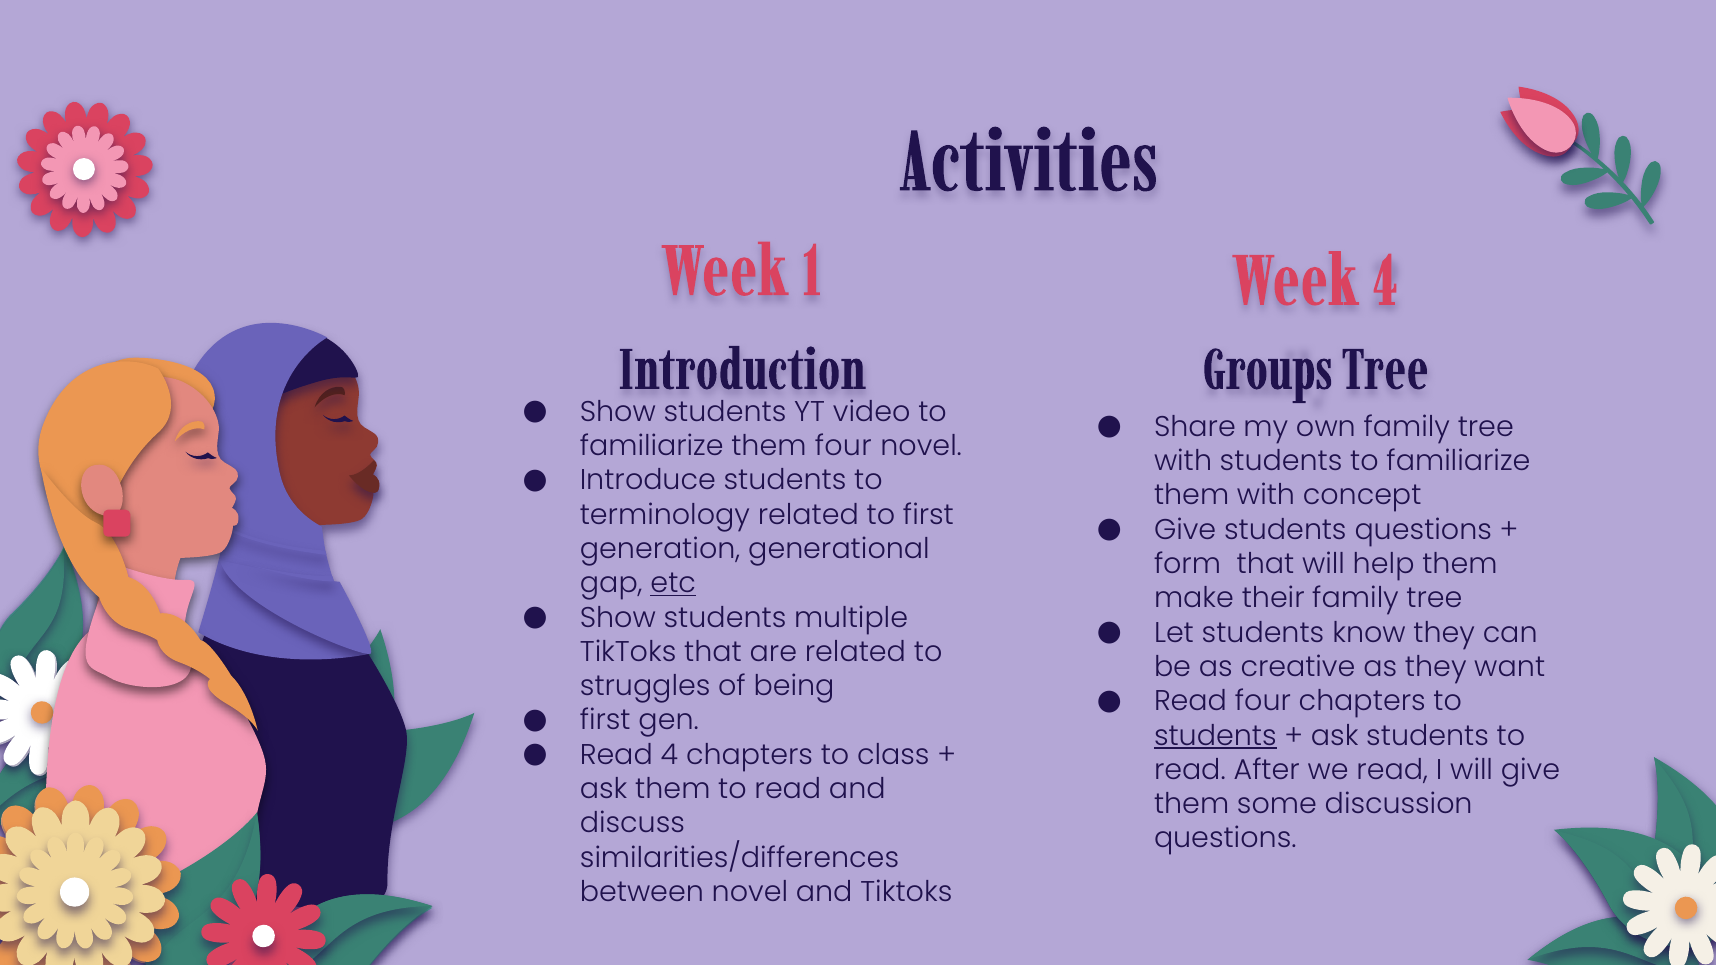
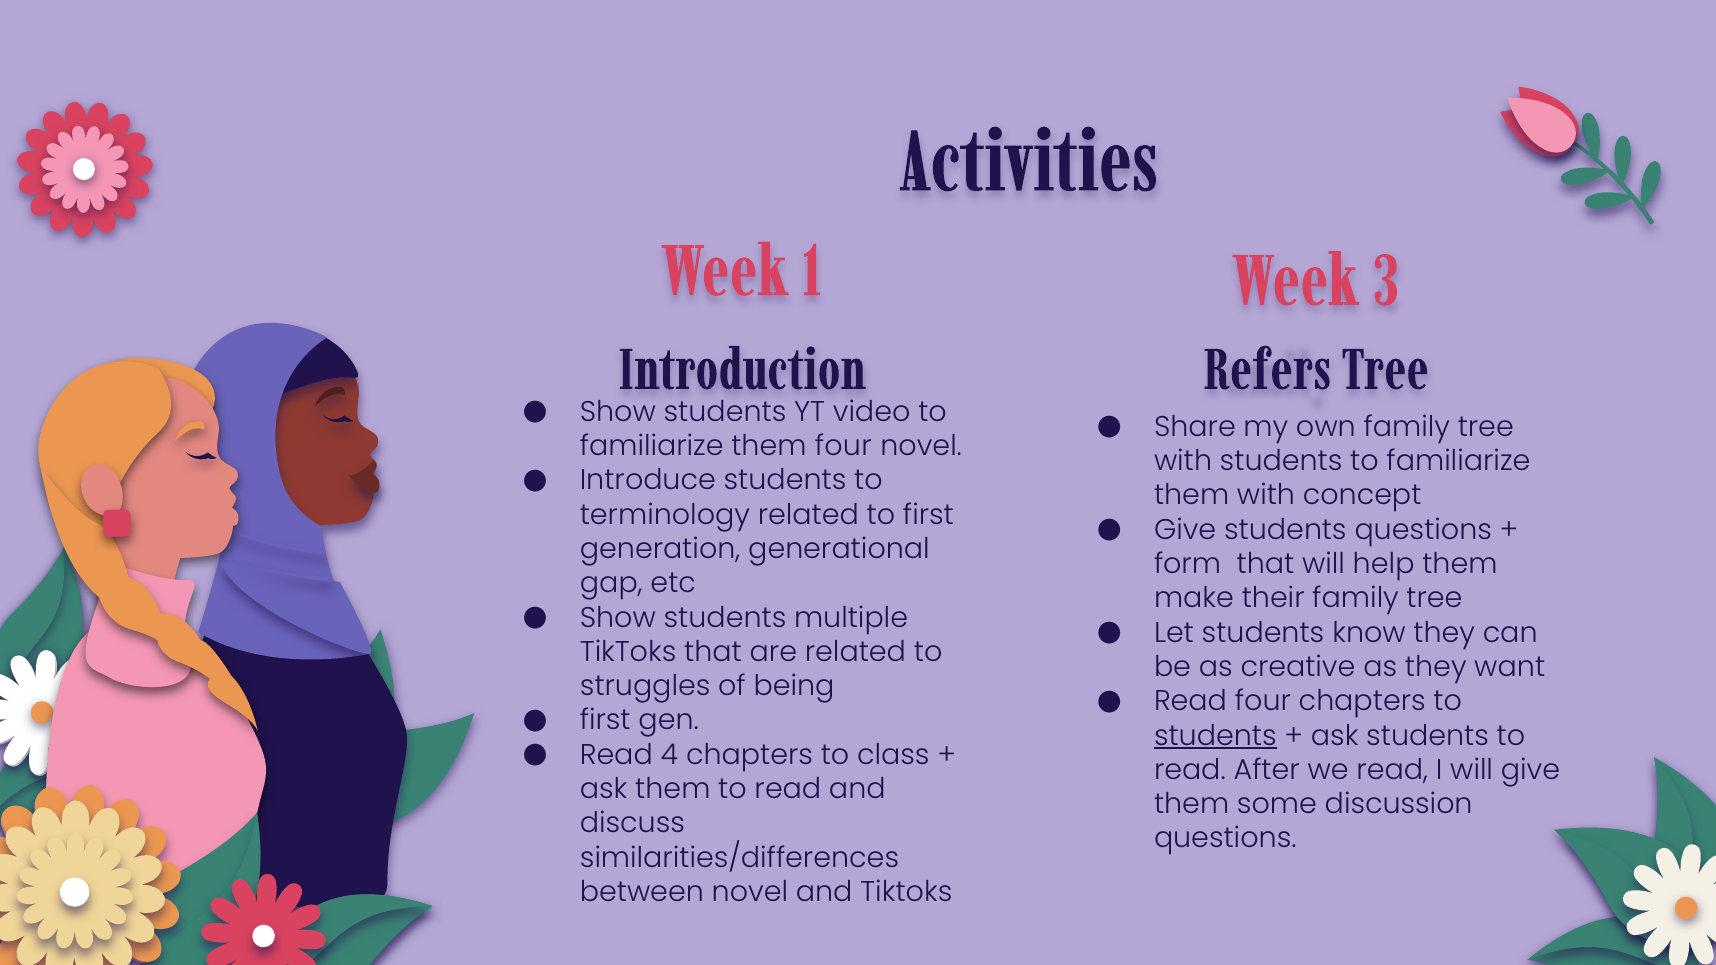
Week 4: 4 -> 3
Groups: Groups -> Refers
etc underline: present -> none
